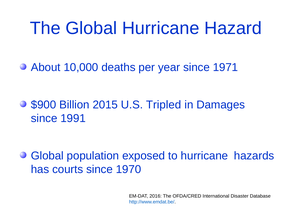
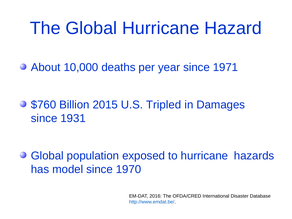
$900: $900 -> $760
1991: 1991 -> 1931
courts: courts -> model
